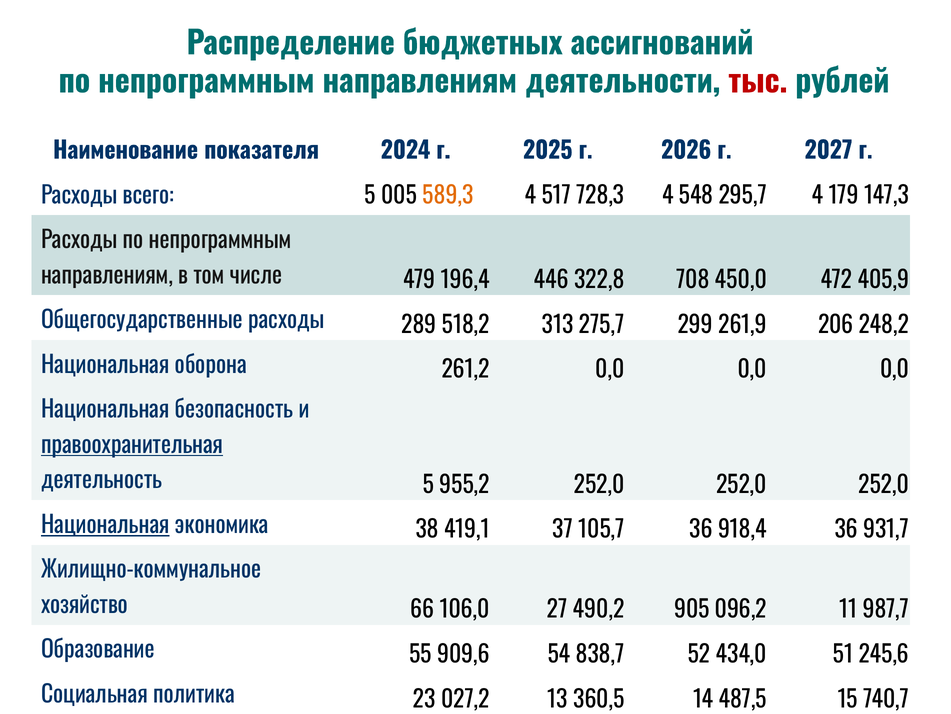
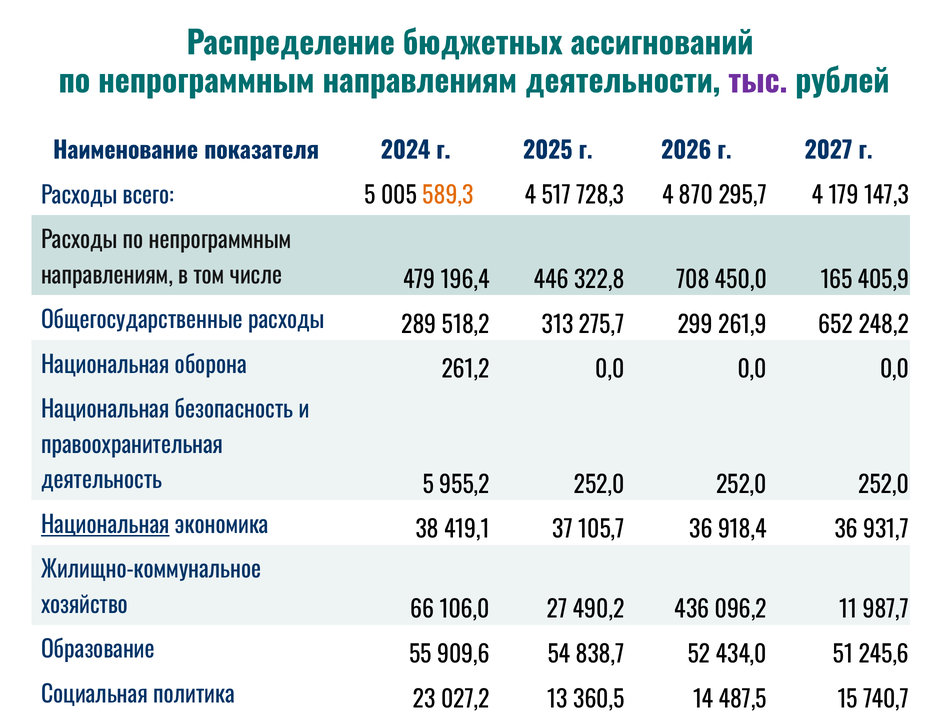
тыс colour: red -> purple
548: 548 -> 870
472: 472 -> 165
206: 206 -> 652
правоохранительная underline: present -> none
905: 905 -> 436
